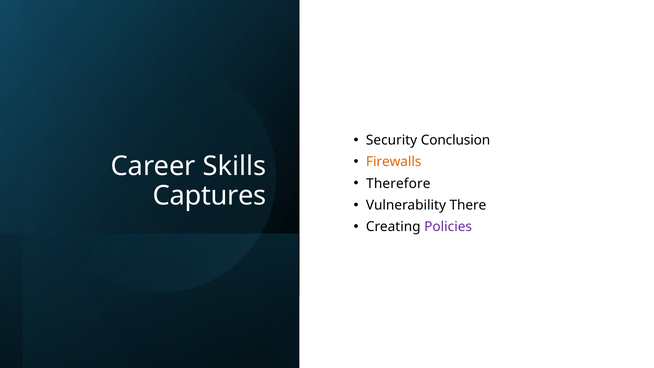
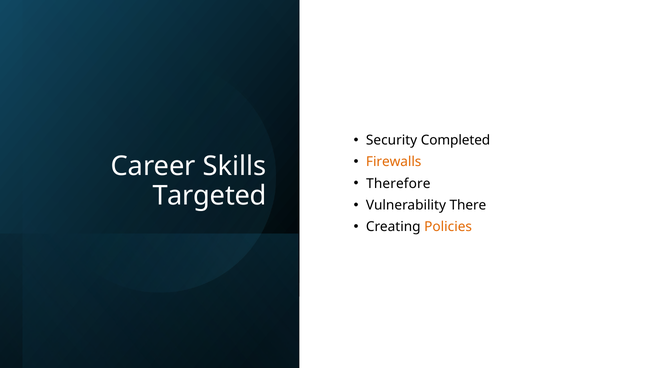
Conclusion: Conclusion -> Completed
Captures: Captures -> Targeted
Policies colour: purple -> orange
